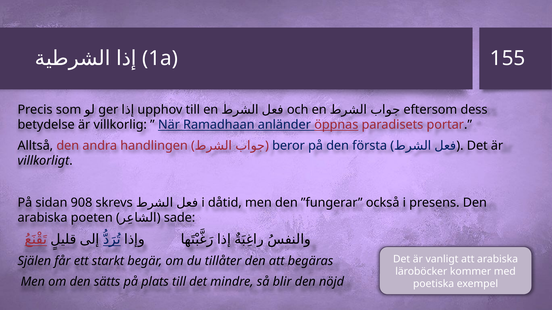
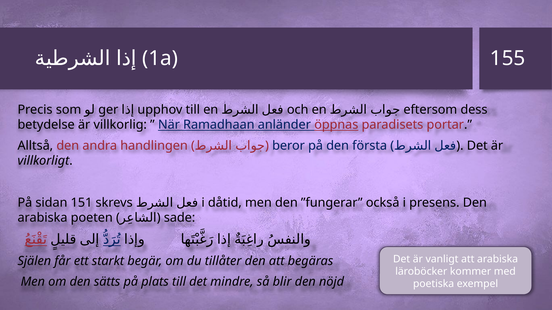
908: 908 -> 151
